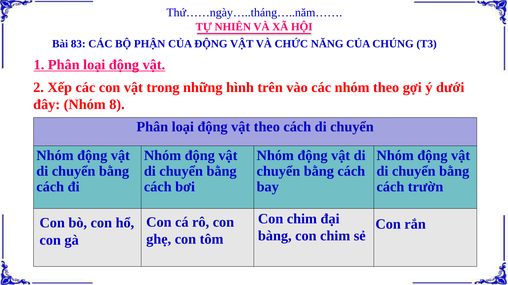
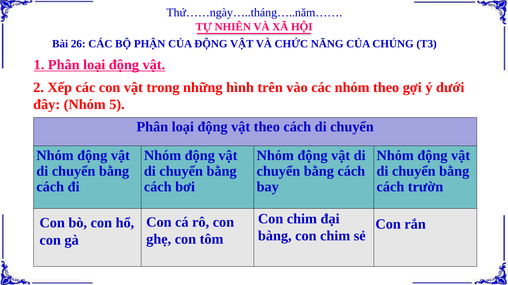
83: 83 -> 26
8: 8 -> 5
